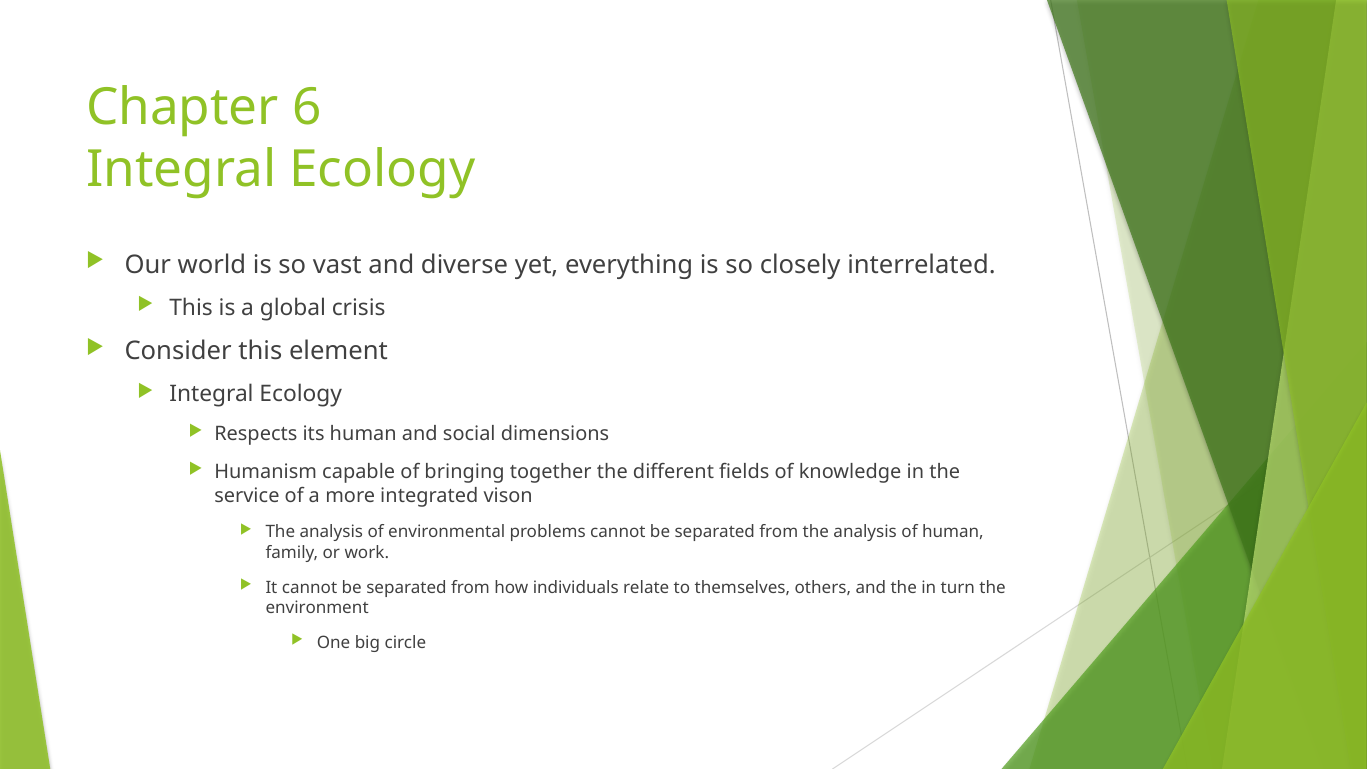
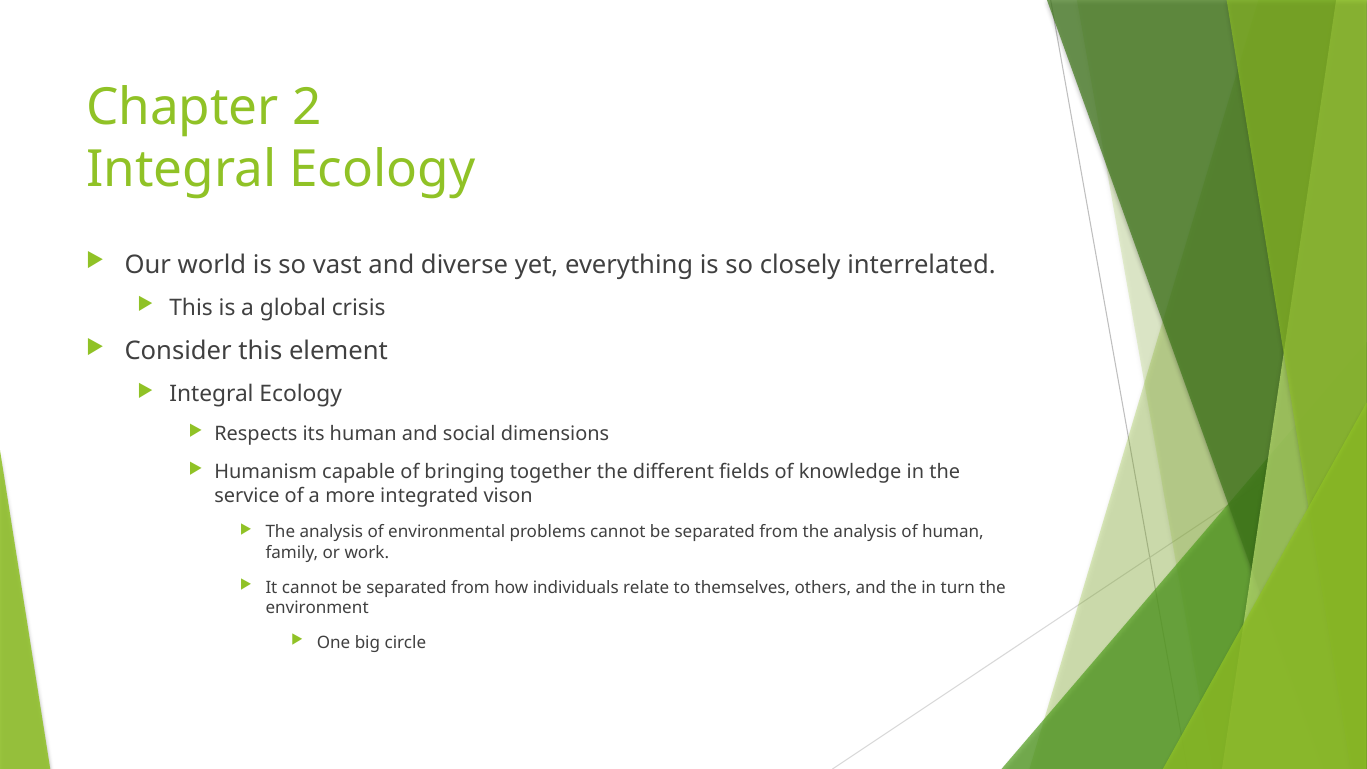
6: 6 -> 2
